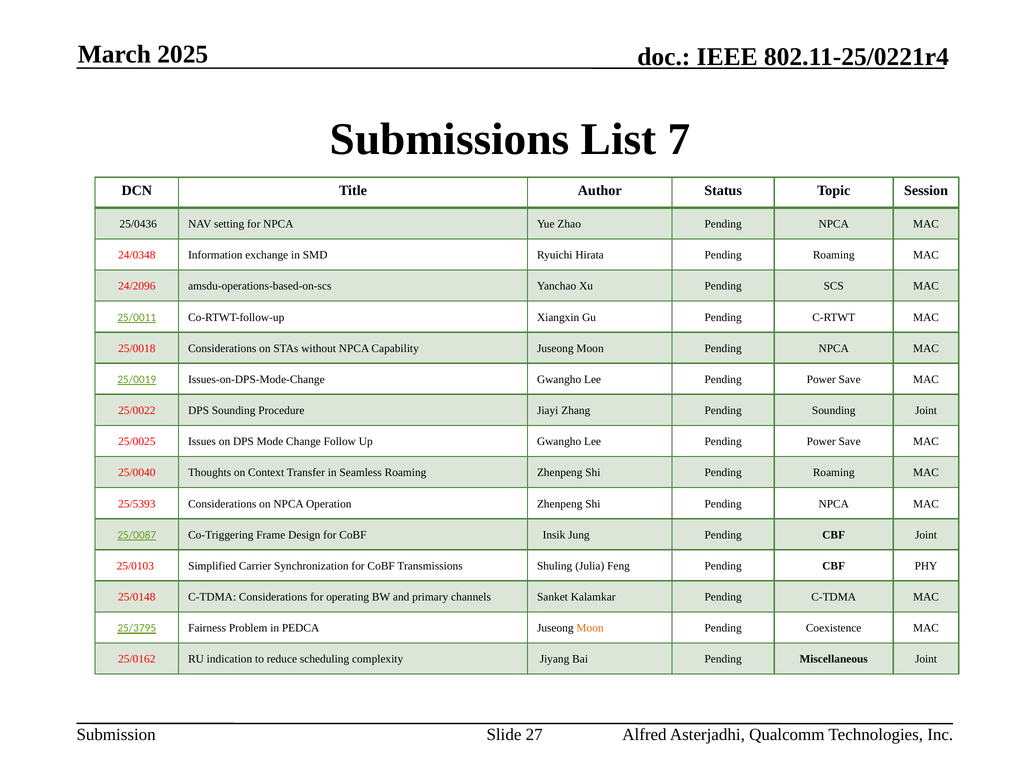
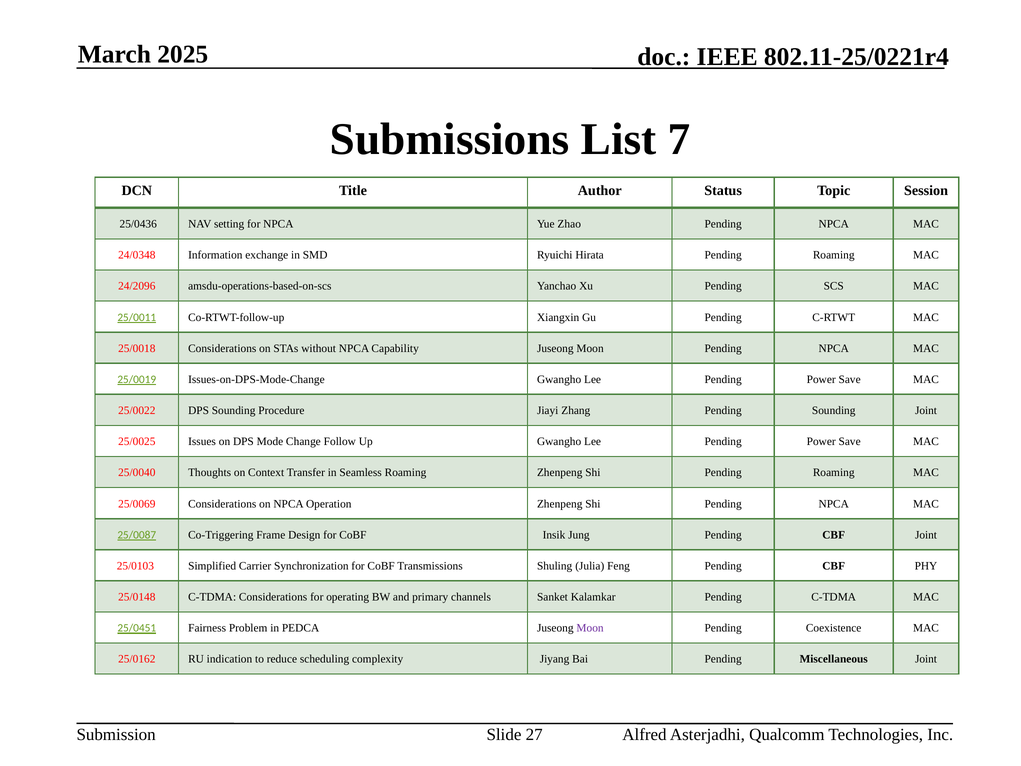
25/5393: 25/5393 -> 25/0069
25/3795: 25/3795 -> 25/0451
Moon at (590, 628) colour: orange -> purple
